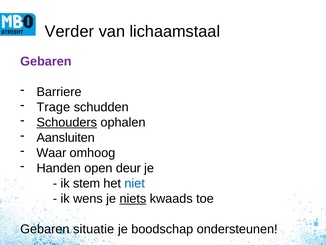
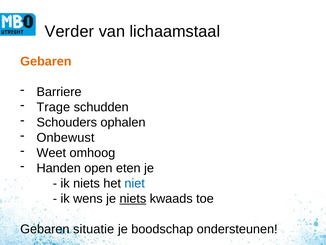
Gebaren at (46, 61) colour: purple -> orange
Schouders underline: present -> none
Aansluiten: Aansluiten -> Onbewust
Waar: Waar -> Weet
deur: deur -> eten
ik stem: stem -> niets
